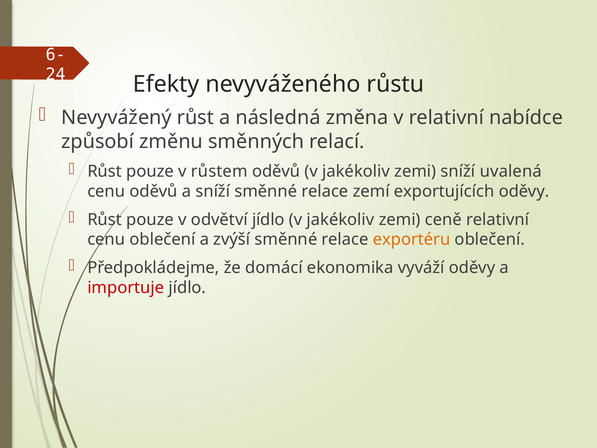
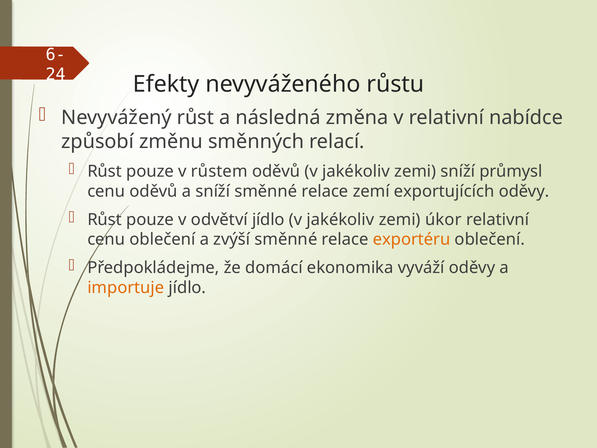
uvalená: uvalená -> průmysl
ceně: ceně -> úkor
importuje colour: red -> orange
